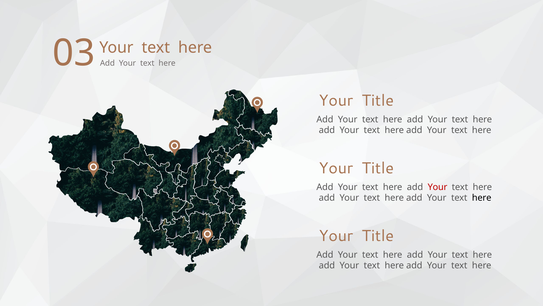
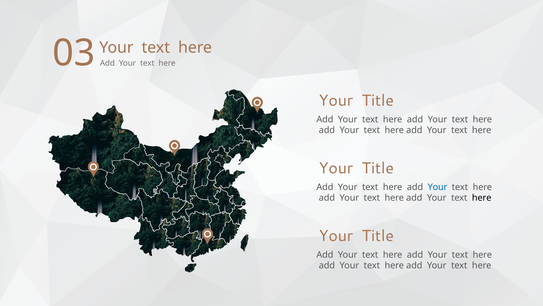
Your at (438, 187) colour: red -> blue
